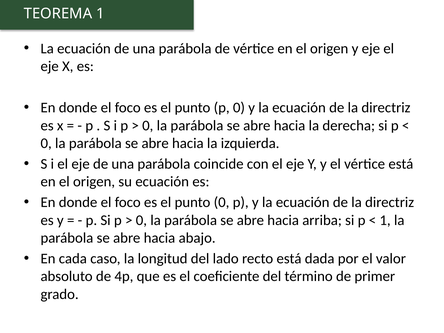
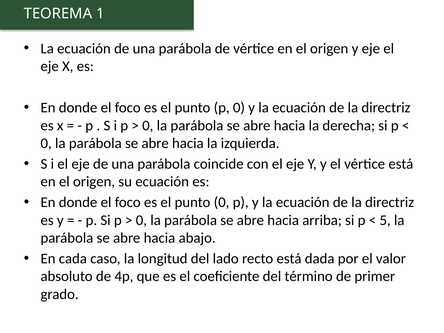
1 at (385, 220): 1 -> 5
